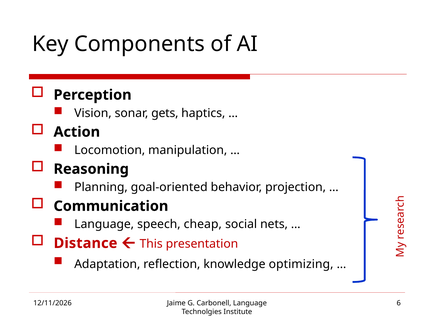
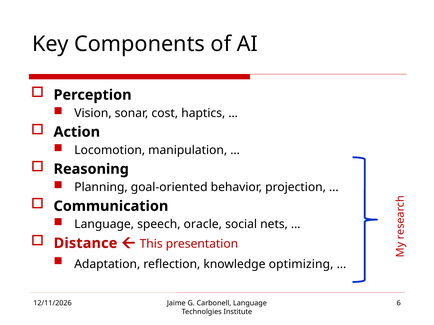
gets: gets -> cost
cheap: cheap -> oracle
